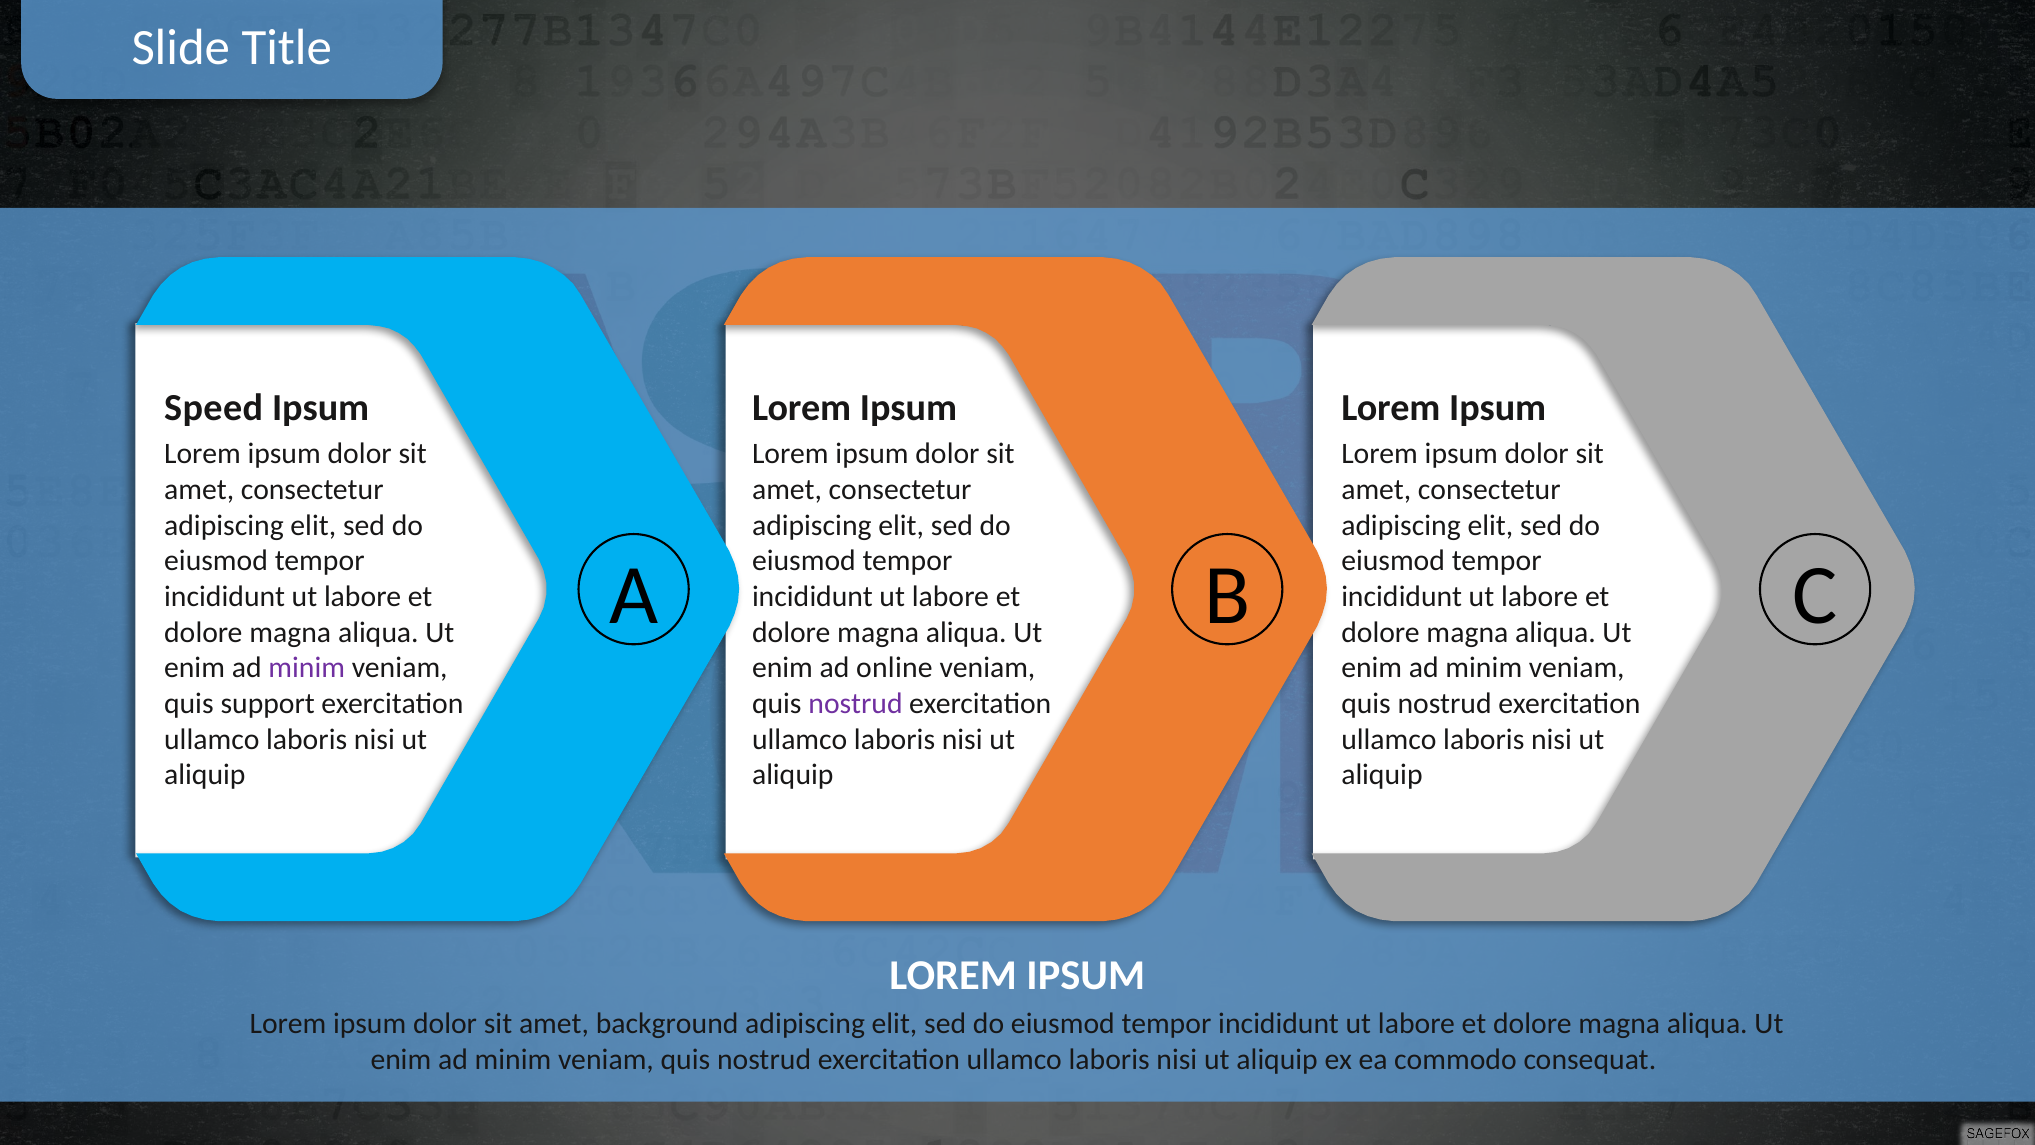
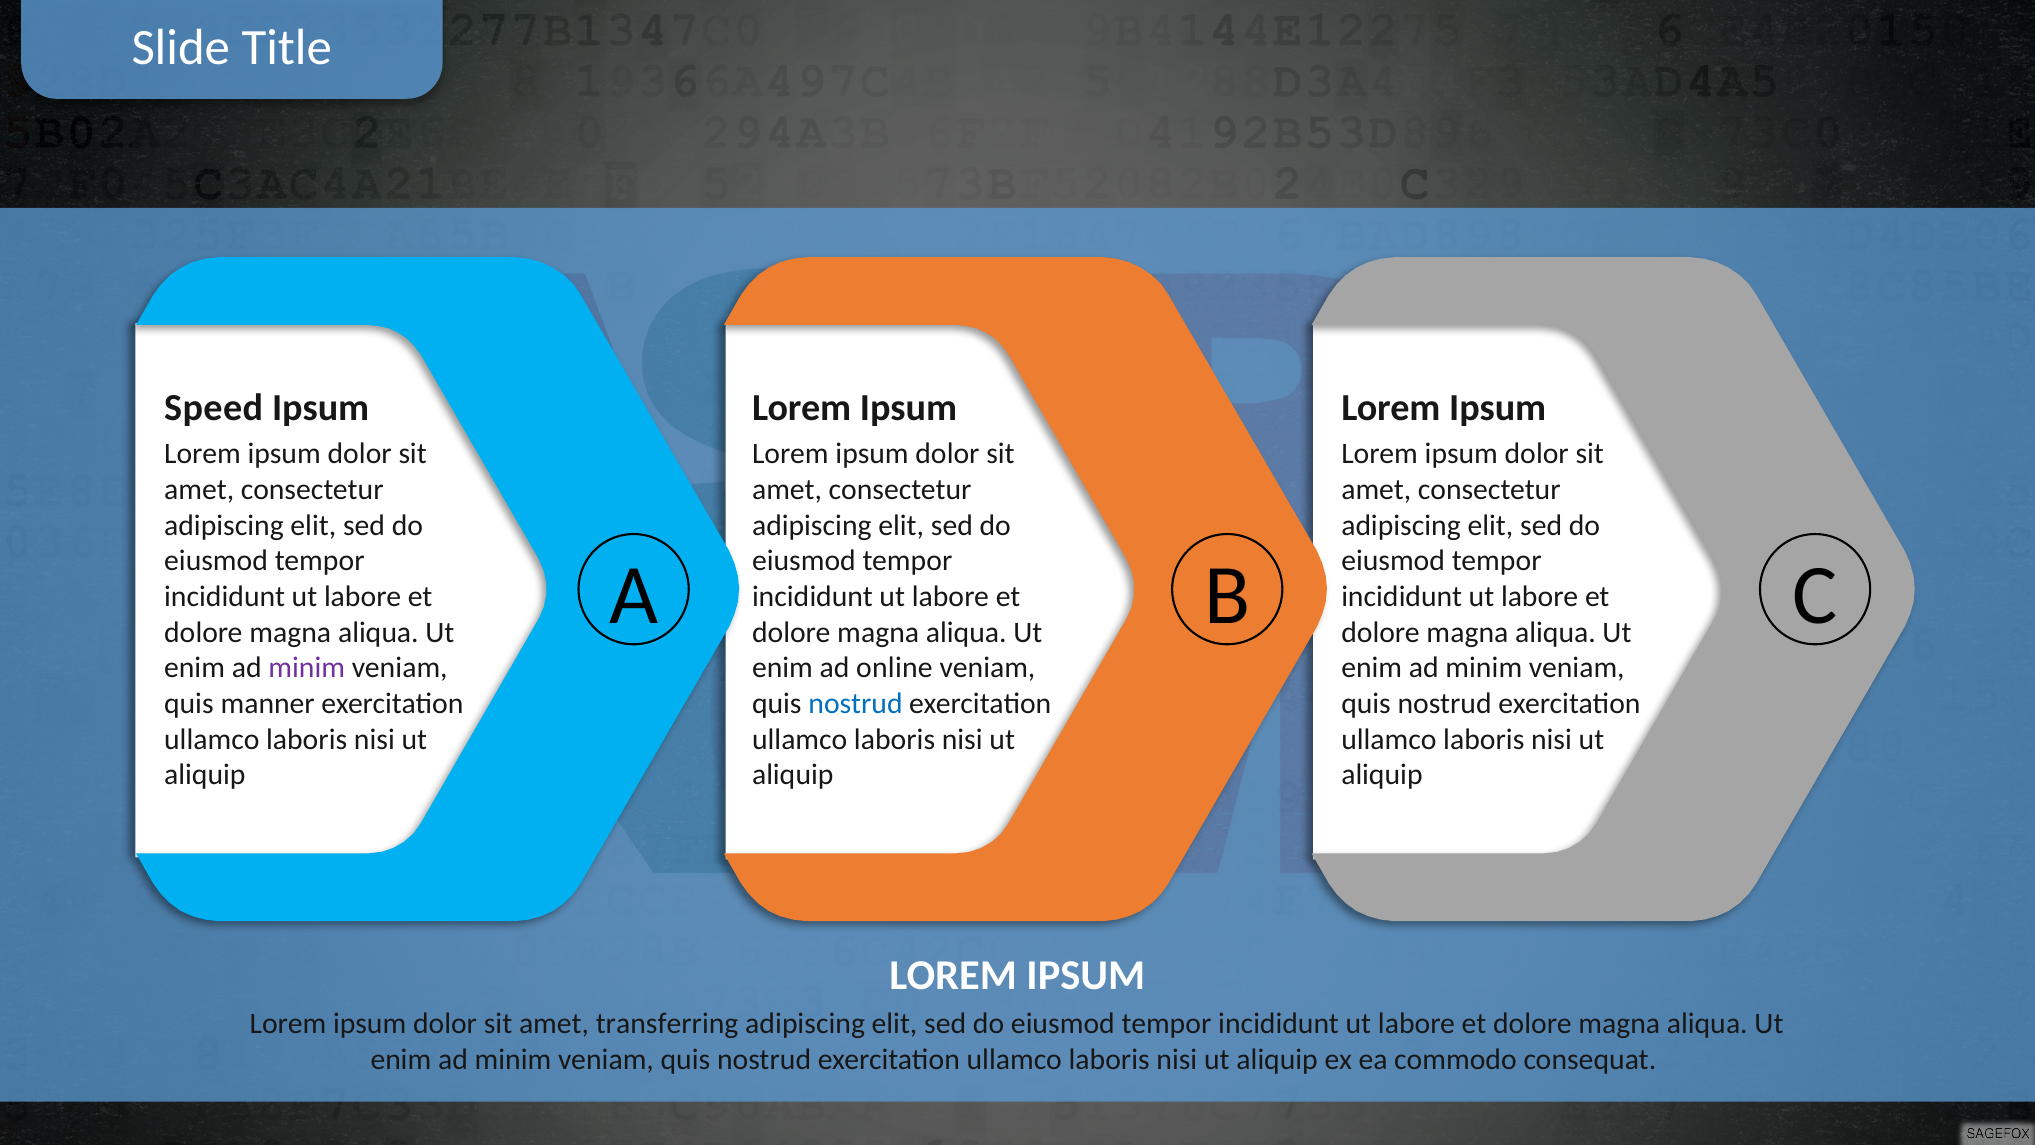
support: support -> manner
nostrud at (856, 703) colour: purple -> blue
background: background -> transferring
